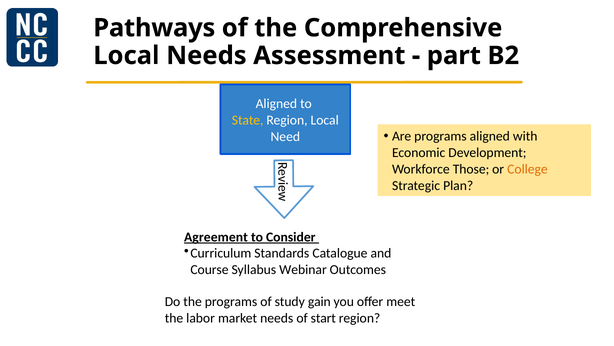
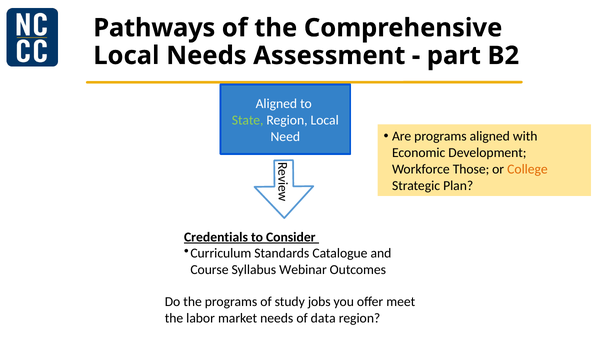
State colour: yellow -> light green
Agreement: Agreement -> Credentials
gain: gain -> jobs
start: start -> data
